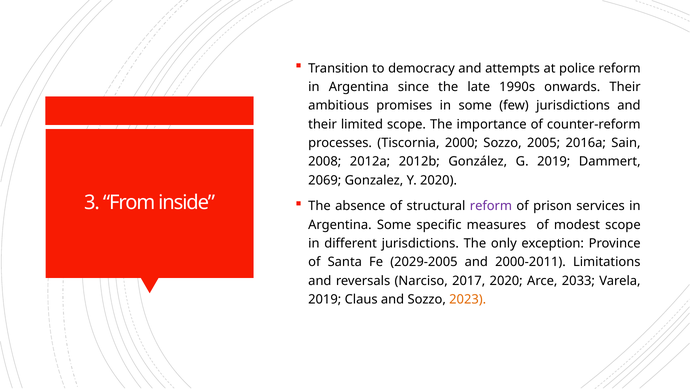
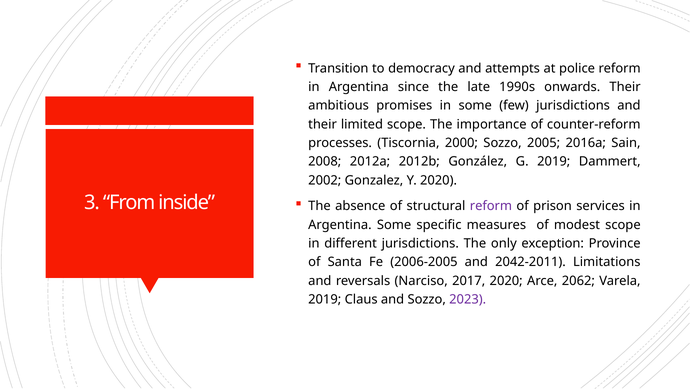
2069: 2069 -> 2002
2029-2005: 2029-2005 -> 2006-2005
2000-2011: 2000-2011 -> 2042-2011
2033: 2033 -> 2062
2023 colour: orange -> purple
